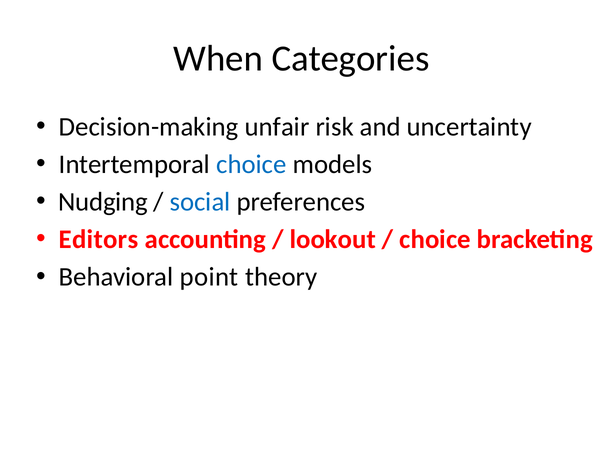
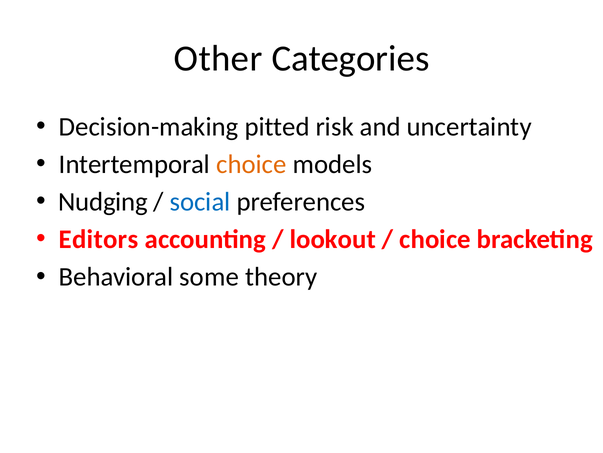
When: When -> Other
unfair: unfair -> pitted
choice at (251, 164) colour: blue -> orange
point: point -> some
